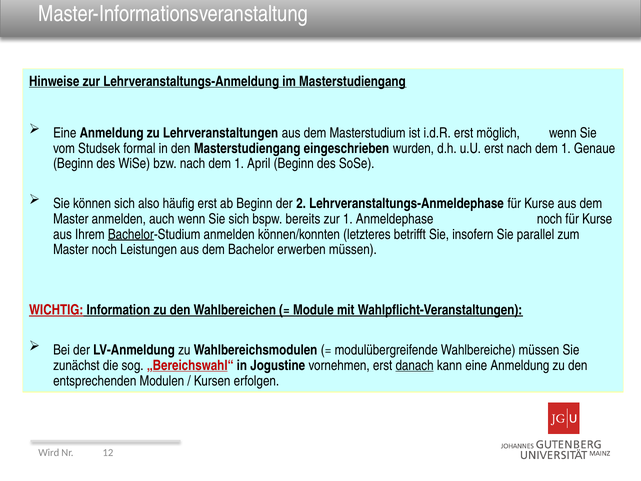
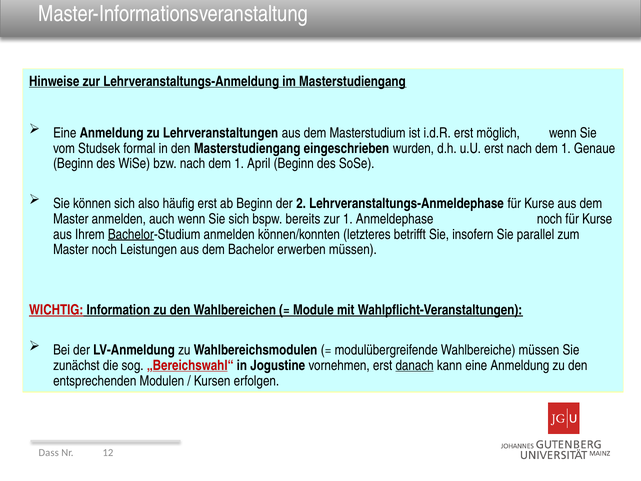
Wird: Wird -> Dass
